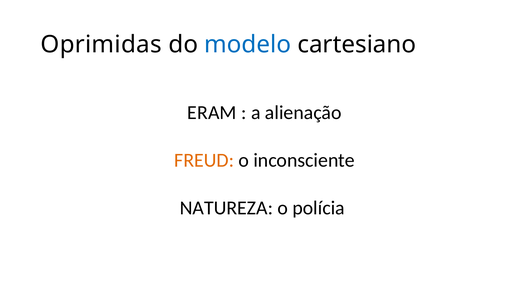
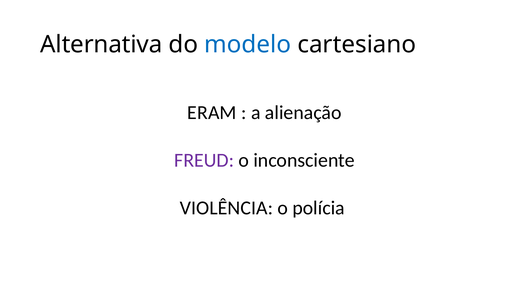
Oprimidas: Oprimidas -> Alternativa
FREUD colour: orange -> purple
NATUREZA: NATUREZA -> VIOLÊNCIA
